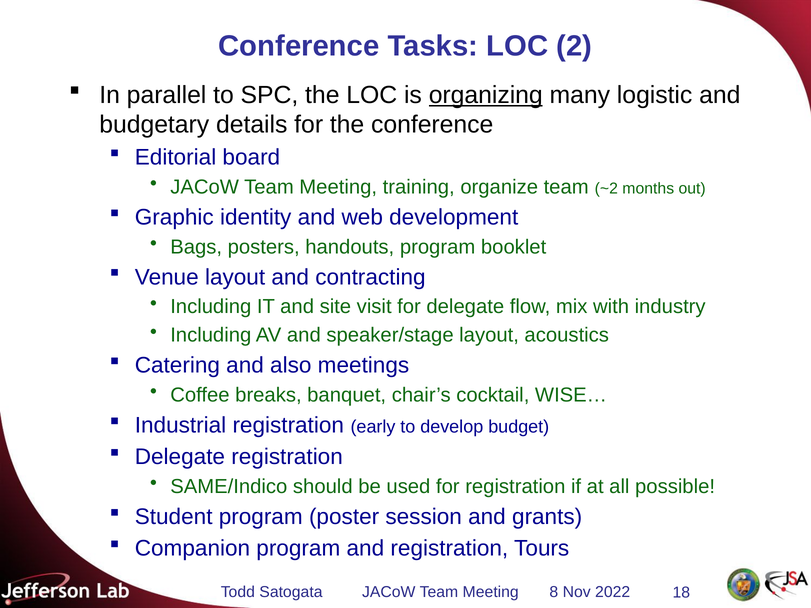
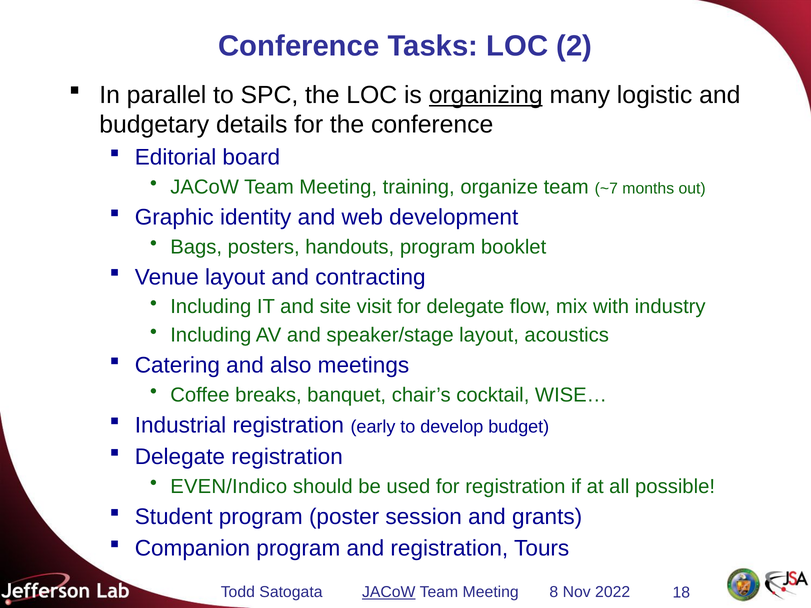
~2: ~2 -> ~7
SAME/Indico: SAME/Indico -> EVEN/Indico
JACoW at (389, 592) underline: none -> present
